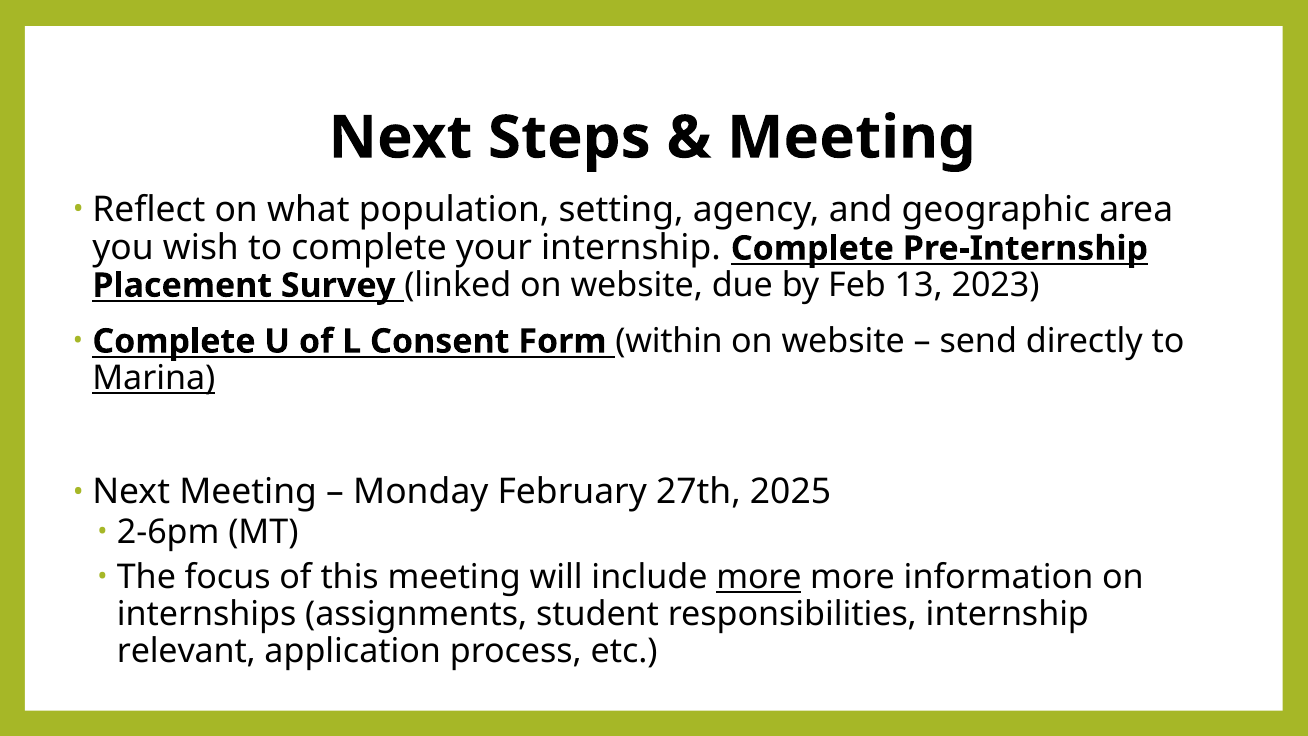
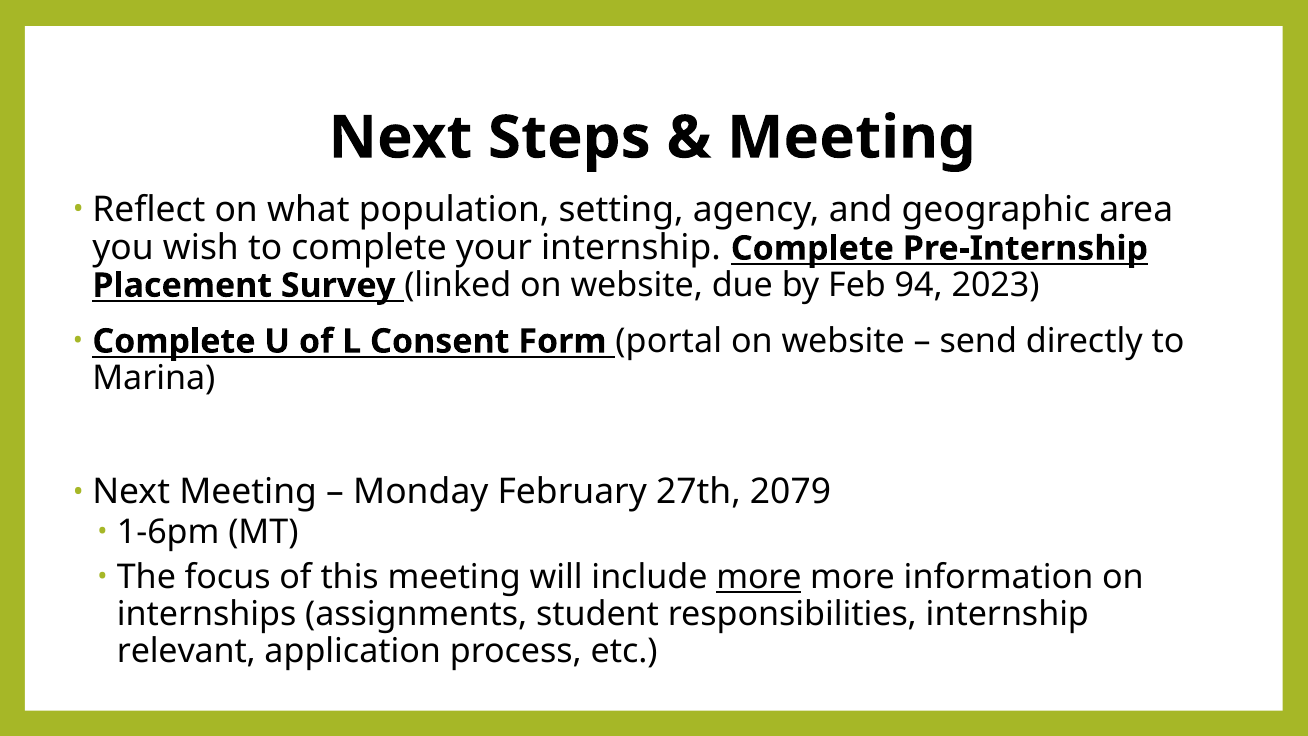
13: 13 -> 94
within: within -> portal
Marina underline: present -> none
2025: 2025 -> 2079
2-6pm: 2-6pm -> 1-6pm
